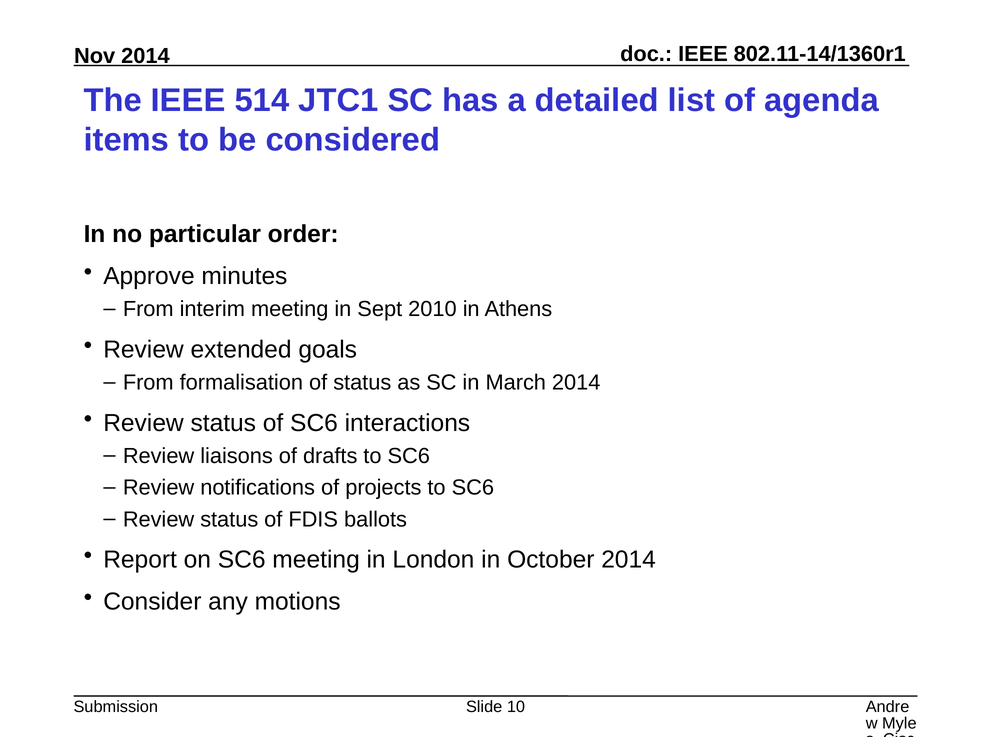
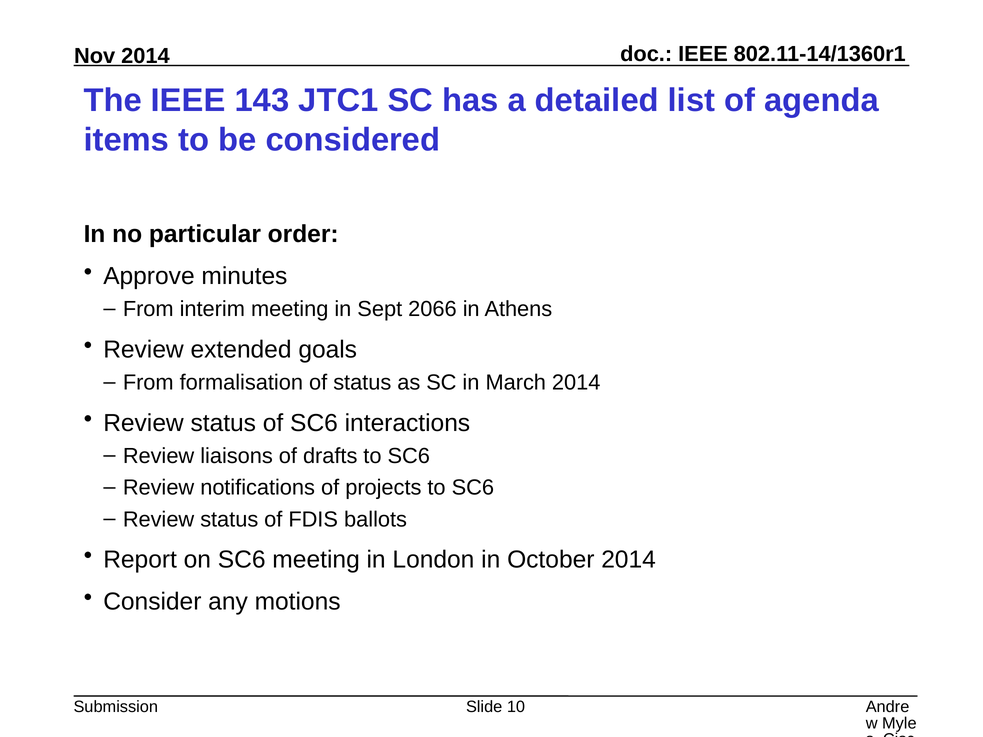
514: 514 -> 143
2010: 2010 -> 2066
